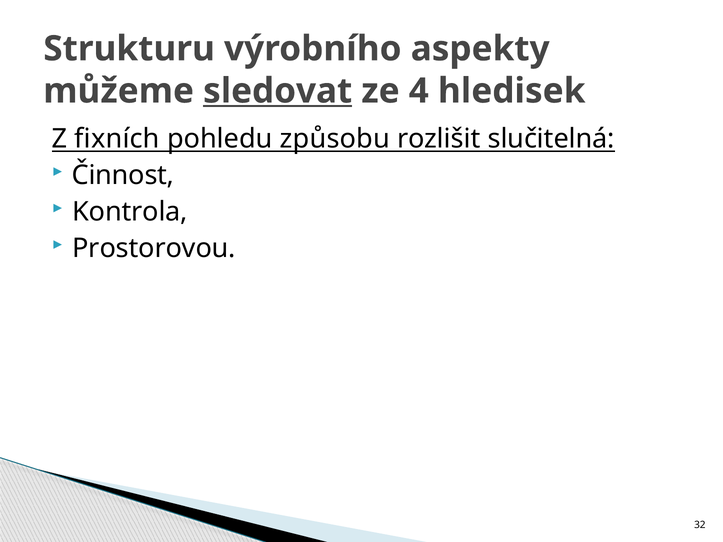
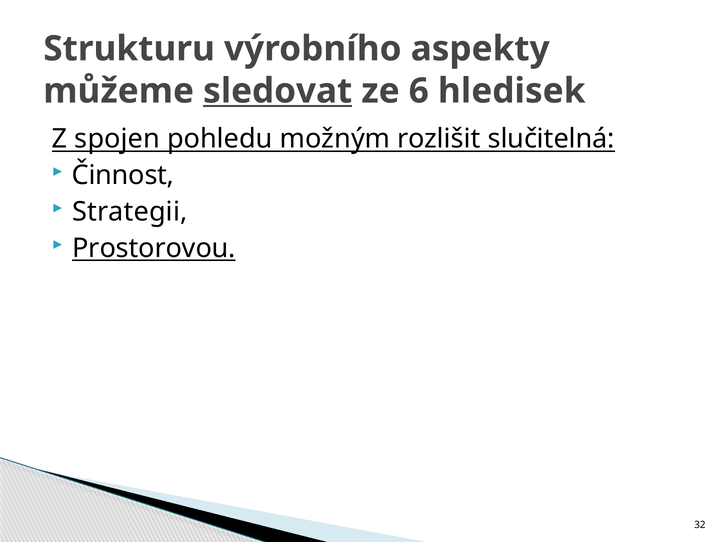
4: 4 -> 6
fixních: fixních -> spojen
způsobu: způsobu -> možným
Kontrola: Kontrola -> Strategii
Prostorovou underline: none -> present
